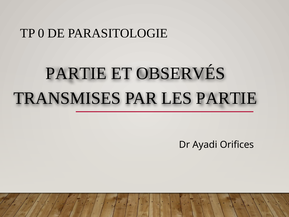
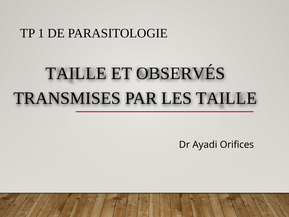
0: 0 -> 1
PARTIE at (76, 73): PARTIE -> TAILLE
LES PARTIE: PARTIE -> TAILLE
